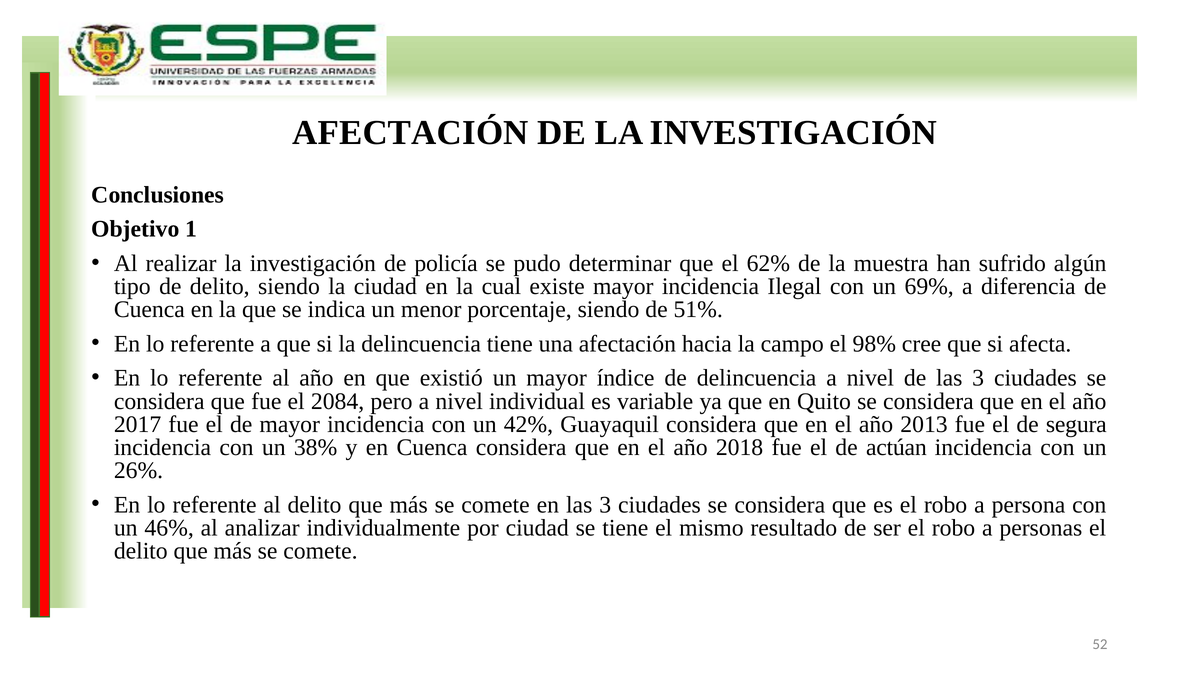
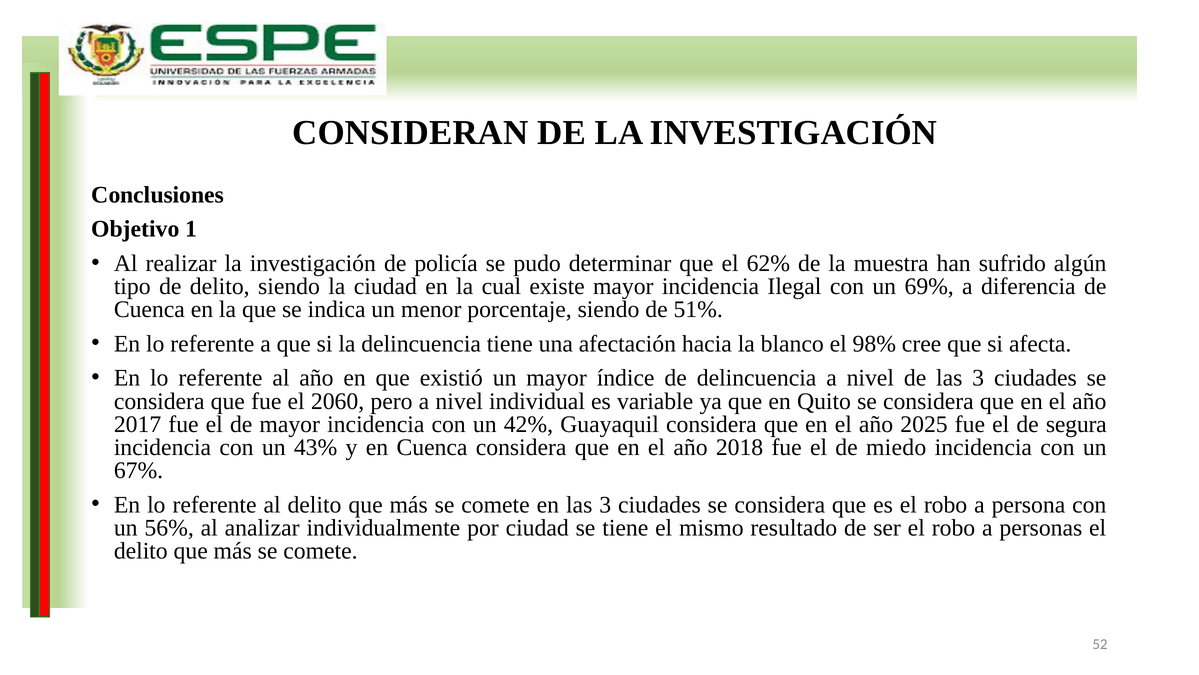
AFECTACIÓN at (410, 132): AFECTACIÓN -> CONSIDERAN
campo: campo -> blanco
2084: 2084 -> 2060
2013: 2013 -> 2025
38%: 38% -> 43%
actúan: actúan -> miedo
26%: 26% -> 67%
46%: 46% -> 56%
